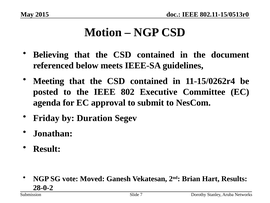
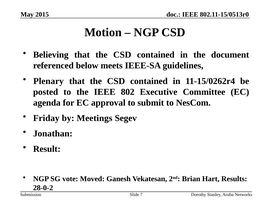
Meeting: Meeting -> Plenary
Duration: Duration -> Meetings
